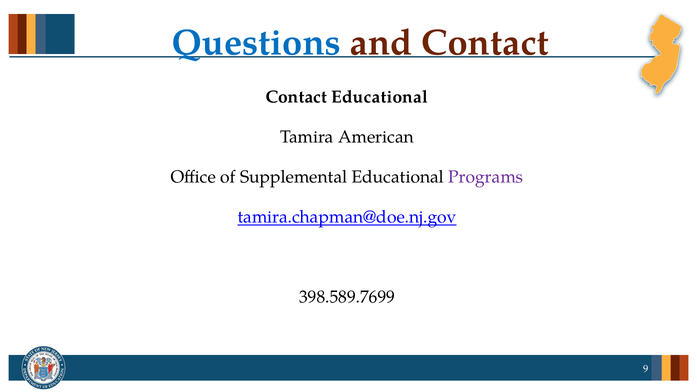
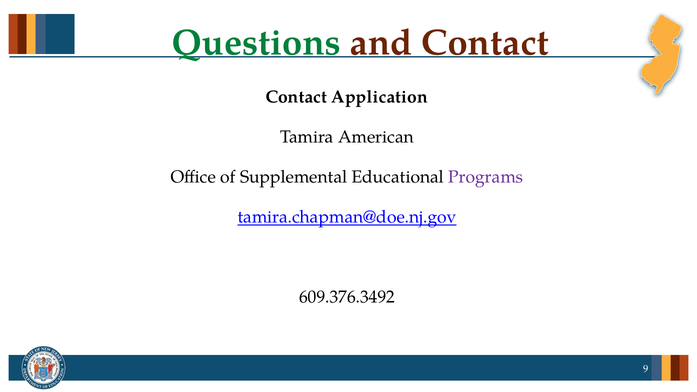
Questions colour: blue -> green
Contact Educational: Educational -> Application
398.589.7699: 398.589.7699 -> 609.376.3492
